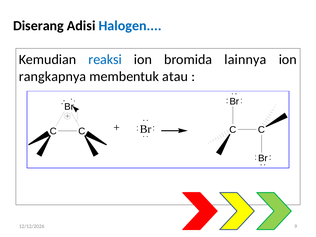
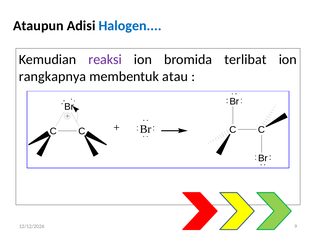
Diserang: Diserang -> Ataupun
reaksi colour: blue -> purple
lainnya: lainnya -> terlibat
